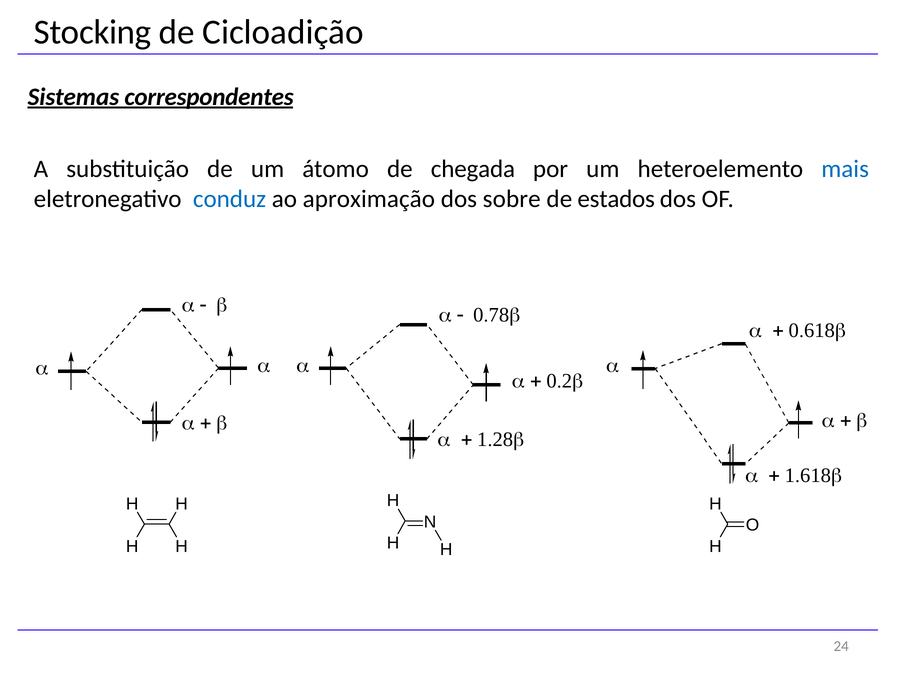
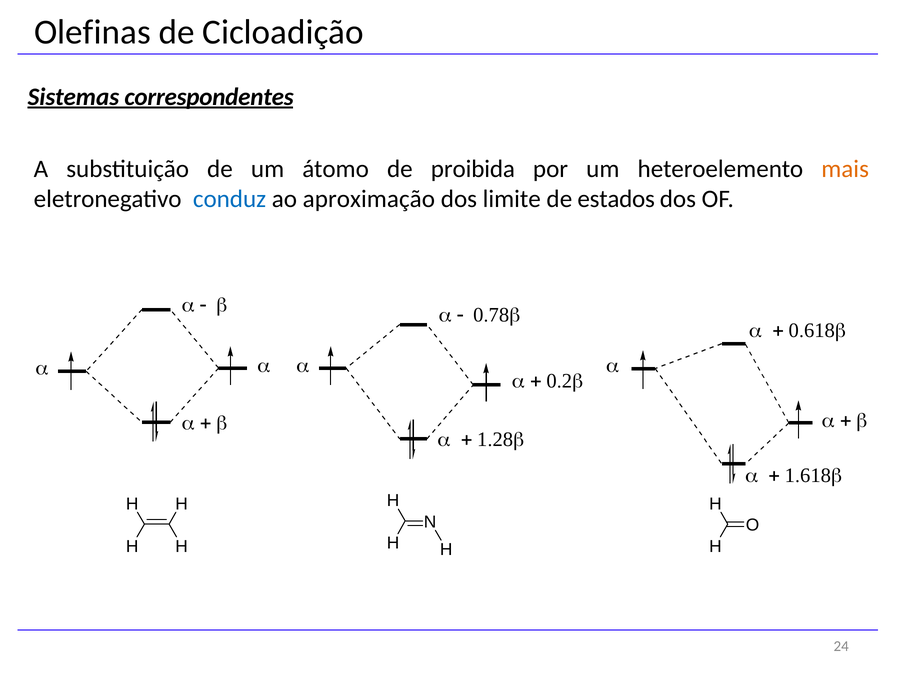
Stocking: Stocking -> Olefinas
chegada: chegada -> proibida
mais colour: blue -> orange
sobre: sobre -> limite
